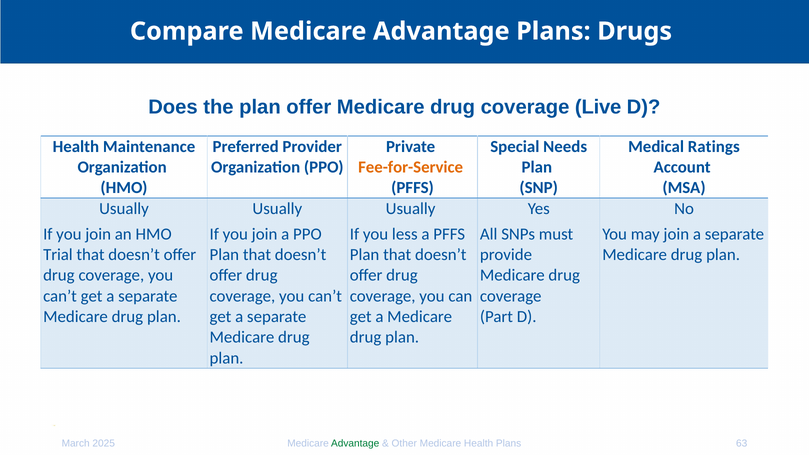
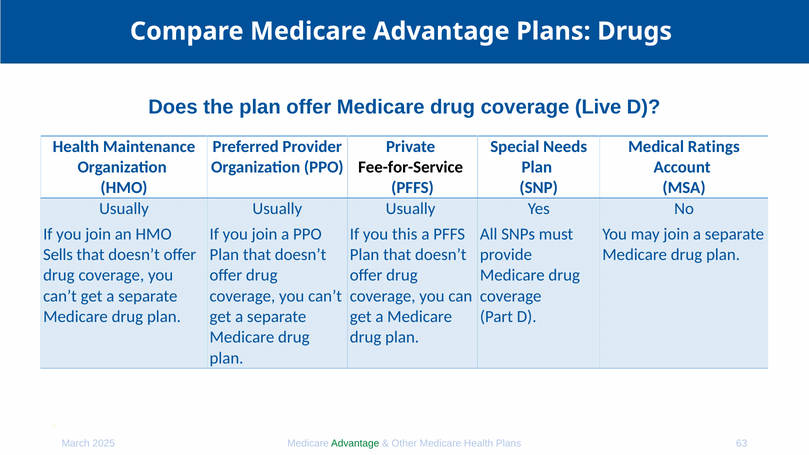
Fee-for-Service colour: orange -> black
less: less -> this
Trial: Trial -> Sells
